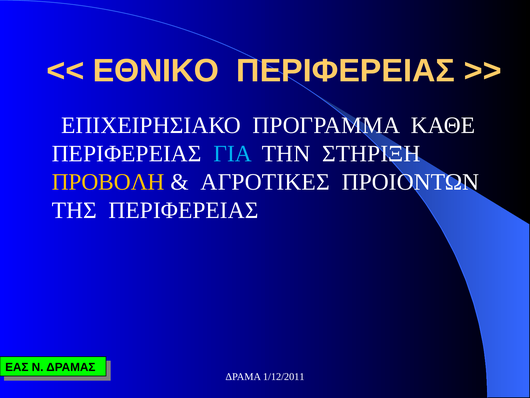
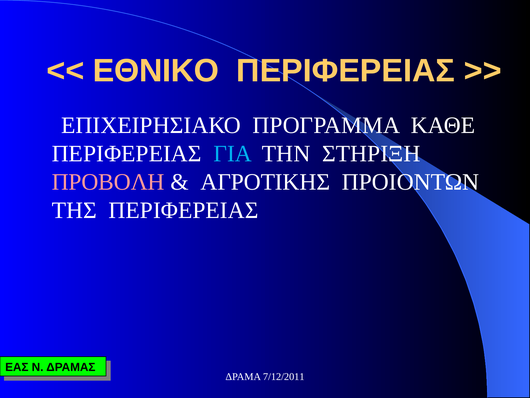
ΠΡΟΒΟΛΗ colour: yellow -> pink
ΑΓΡΟΤΙΚΕΣ: ΑΓΡΟΤΙΚΕΣ -> ΑΓΡΟΤΙΚΗΣ
1/12/2011: 1/12/2011 -> 7/12/2011
